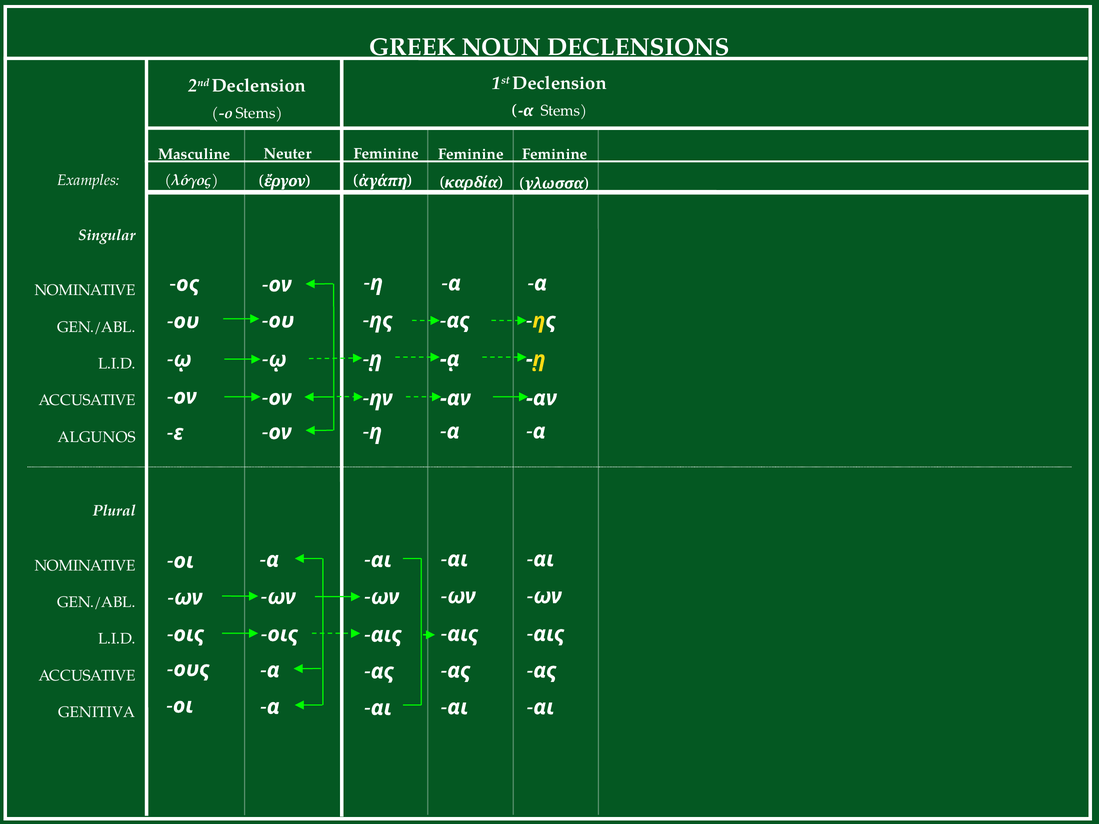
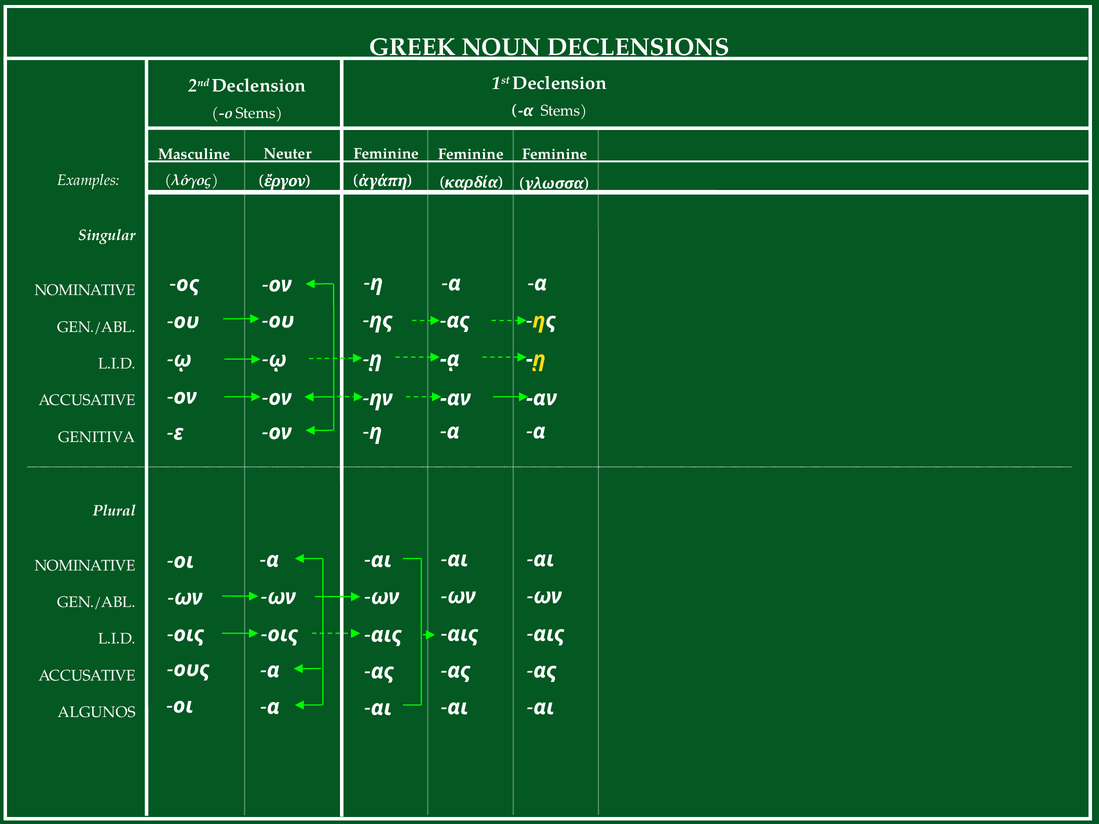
ALGUNOS: ALGUNOS -> GENITIVA
GENITIVA: GENITIVA -> ALGUNOS
